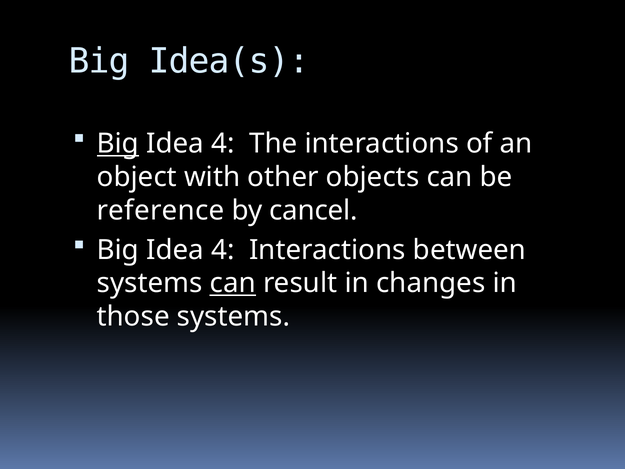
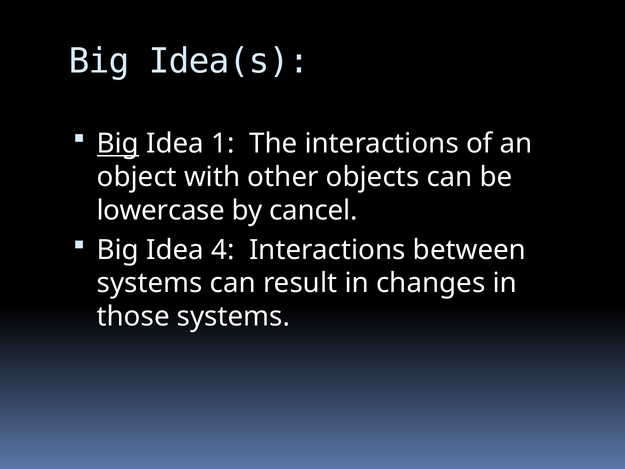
4 at (223, 144): 4 -> 1
reference: reference -> lowercase
can at (233, 283) underline: present -> none
